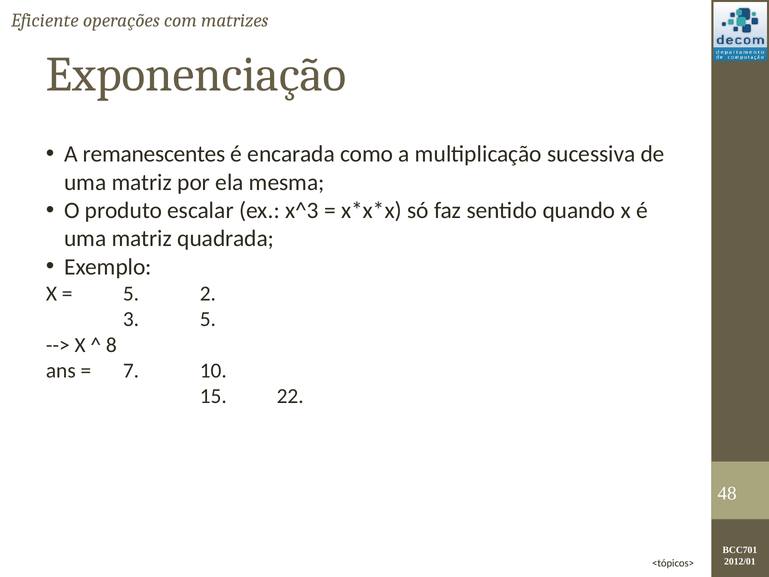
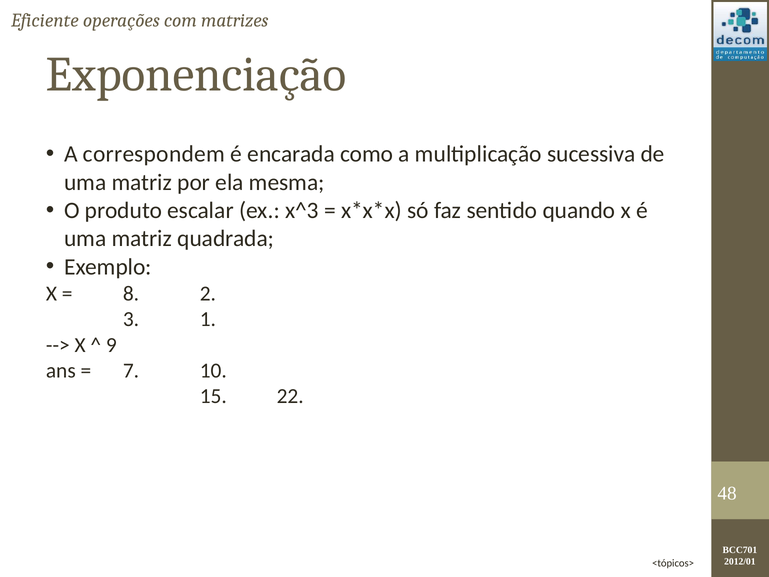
remanescentes: remanescentes -> correspondem
5 at (131, 294): 5 -> 8
3 5: 5 -> 1
8: 8 -> 9
